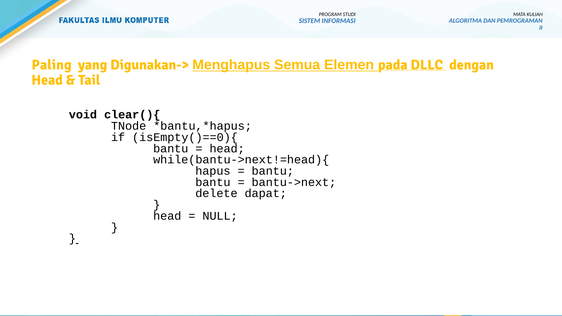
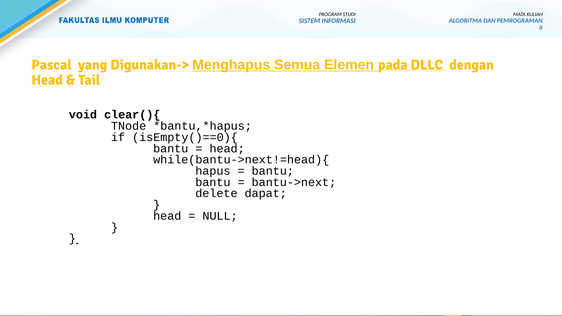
Paling: Paling -> Pascal
